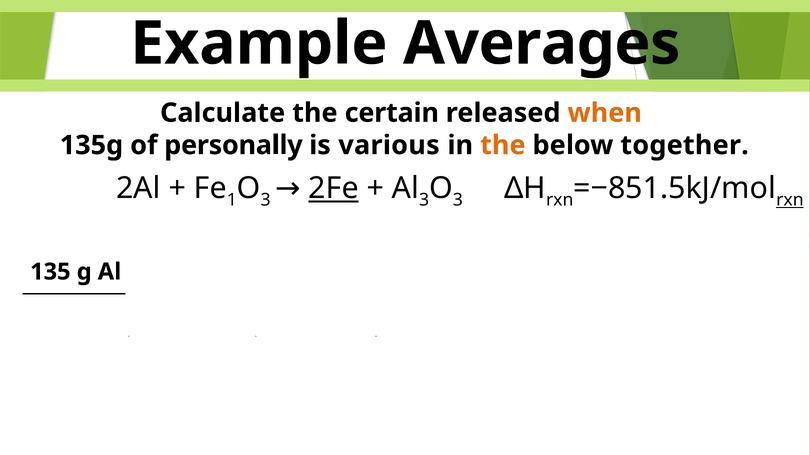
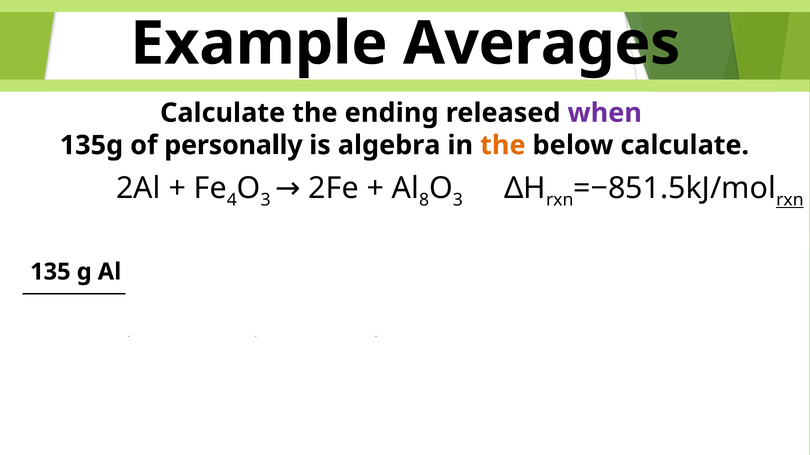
certain: certain -> ending
when colour: orange -> purple
various: various -> algebra
below together: together -> calculate
3 at (424, 200): 3 -> 8
1 at (232, 200): 1 -> 4
2Fe underline: present -> none
